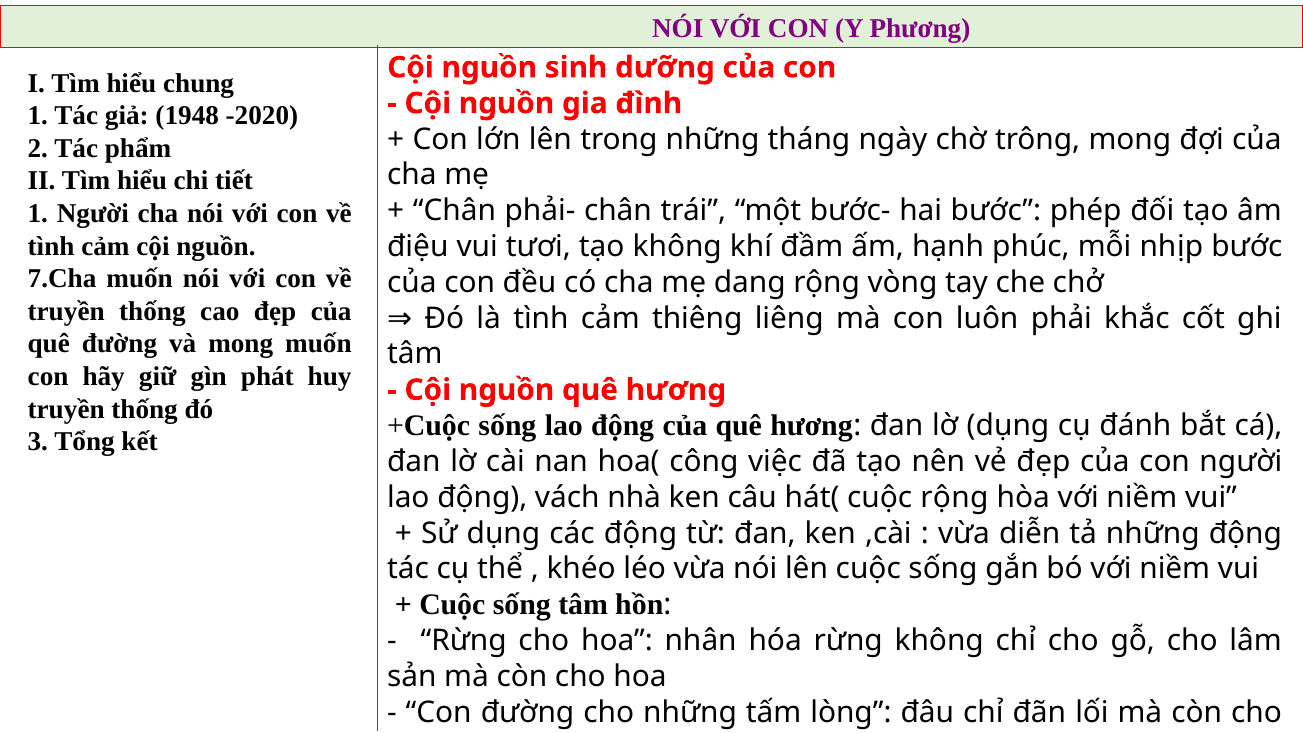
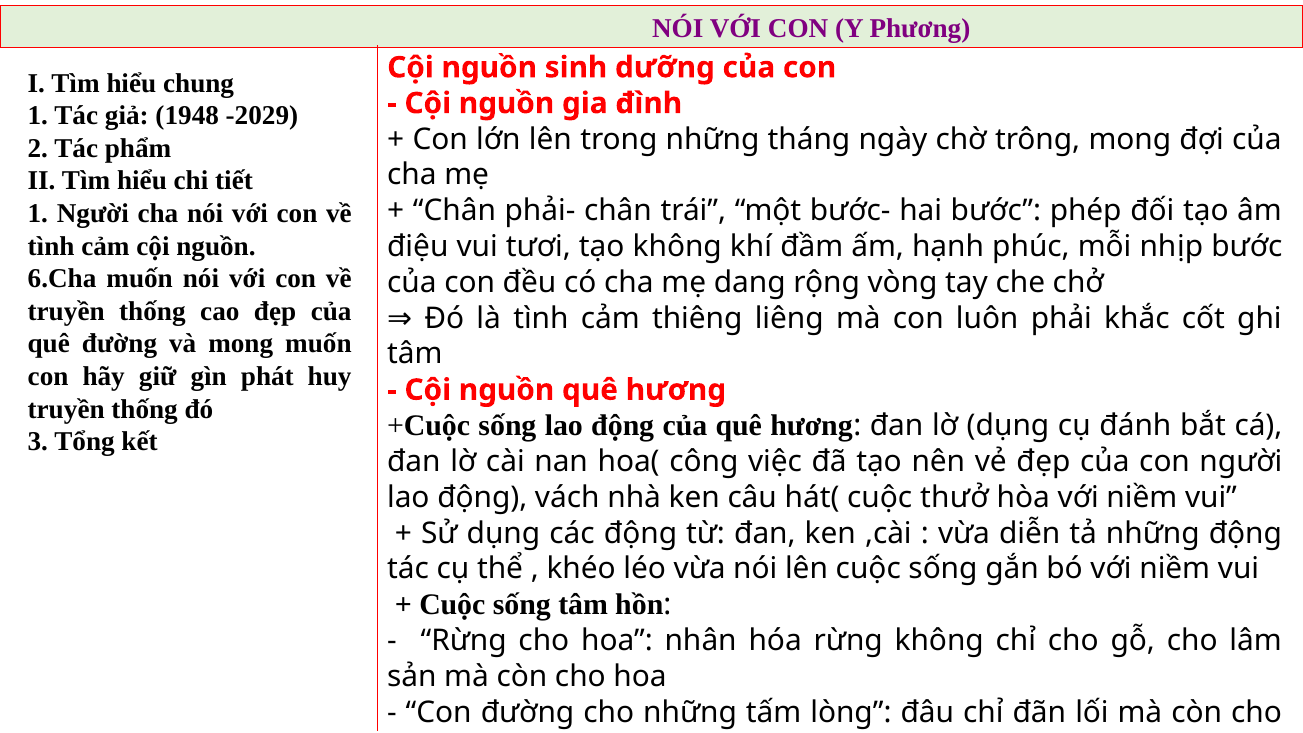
-2020: -2020 -> -2029
7.Cha: 7.Cha -> 6.Cha
cuộc rộng: rộng -> thưở
